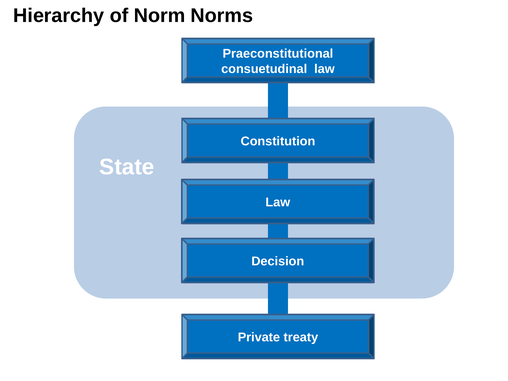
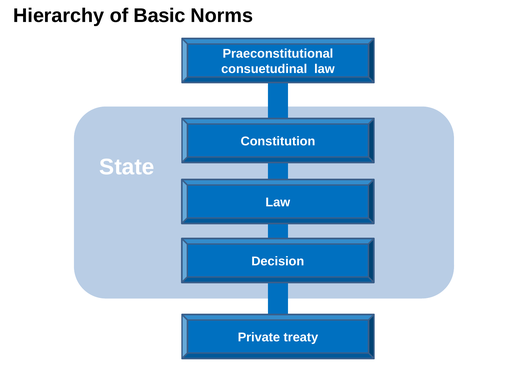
Norm: Norm -> Basic
